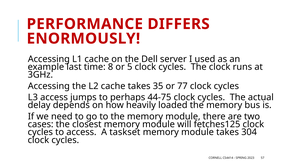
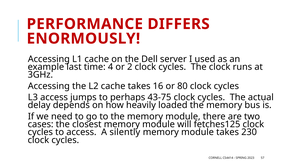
8: 8 -> 4
5: 5 -> 2
35: 35 -> 16
77: 77 -> 80
44-75: 44-75 -> 43-75
taskset: taskset -> silently
304: 304 -> 230
